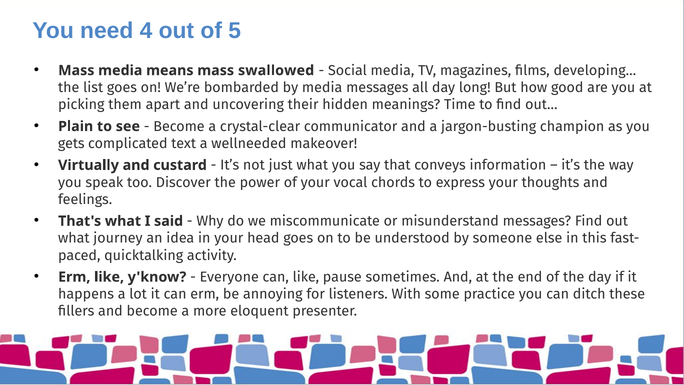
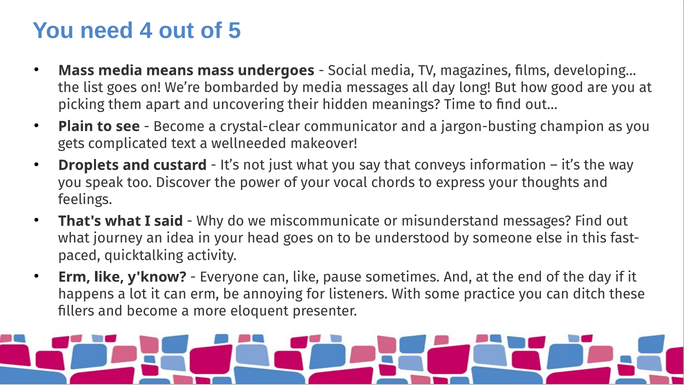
swallowed: swallowed -> undergoes
Virtually: Virtually -> Droplets
